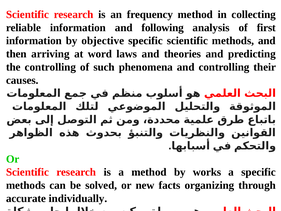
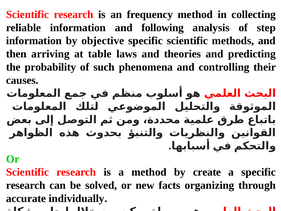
first: first -> step
word: word -> table
the controlling: controlling -> probability
works: works -> create
methods at (26, 185): methods -> research
